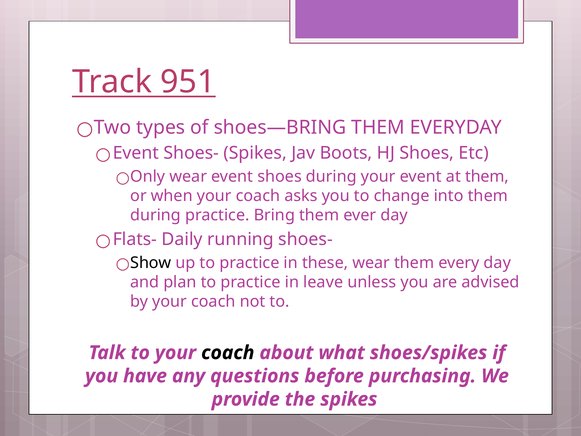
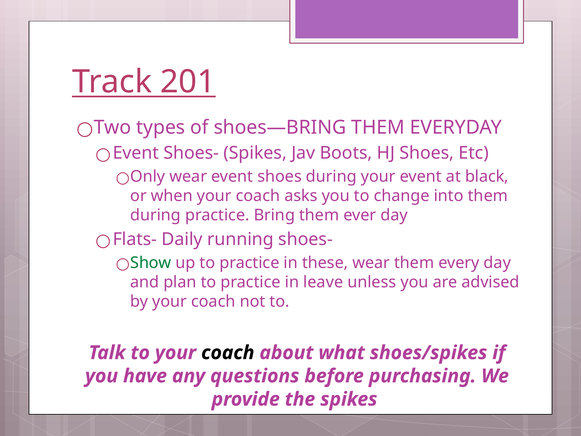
951: 951 -> 201
at them: them -> black
Show colour: black -> green
